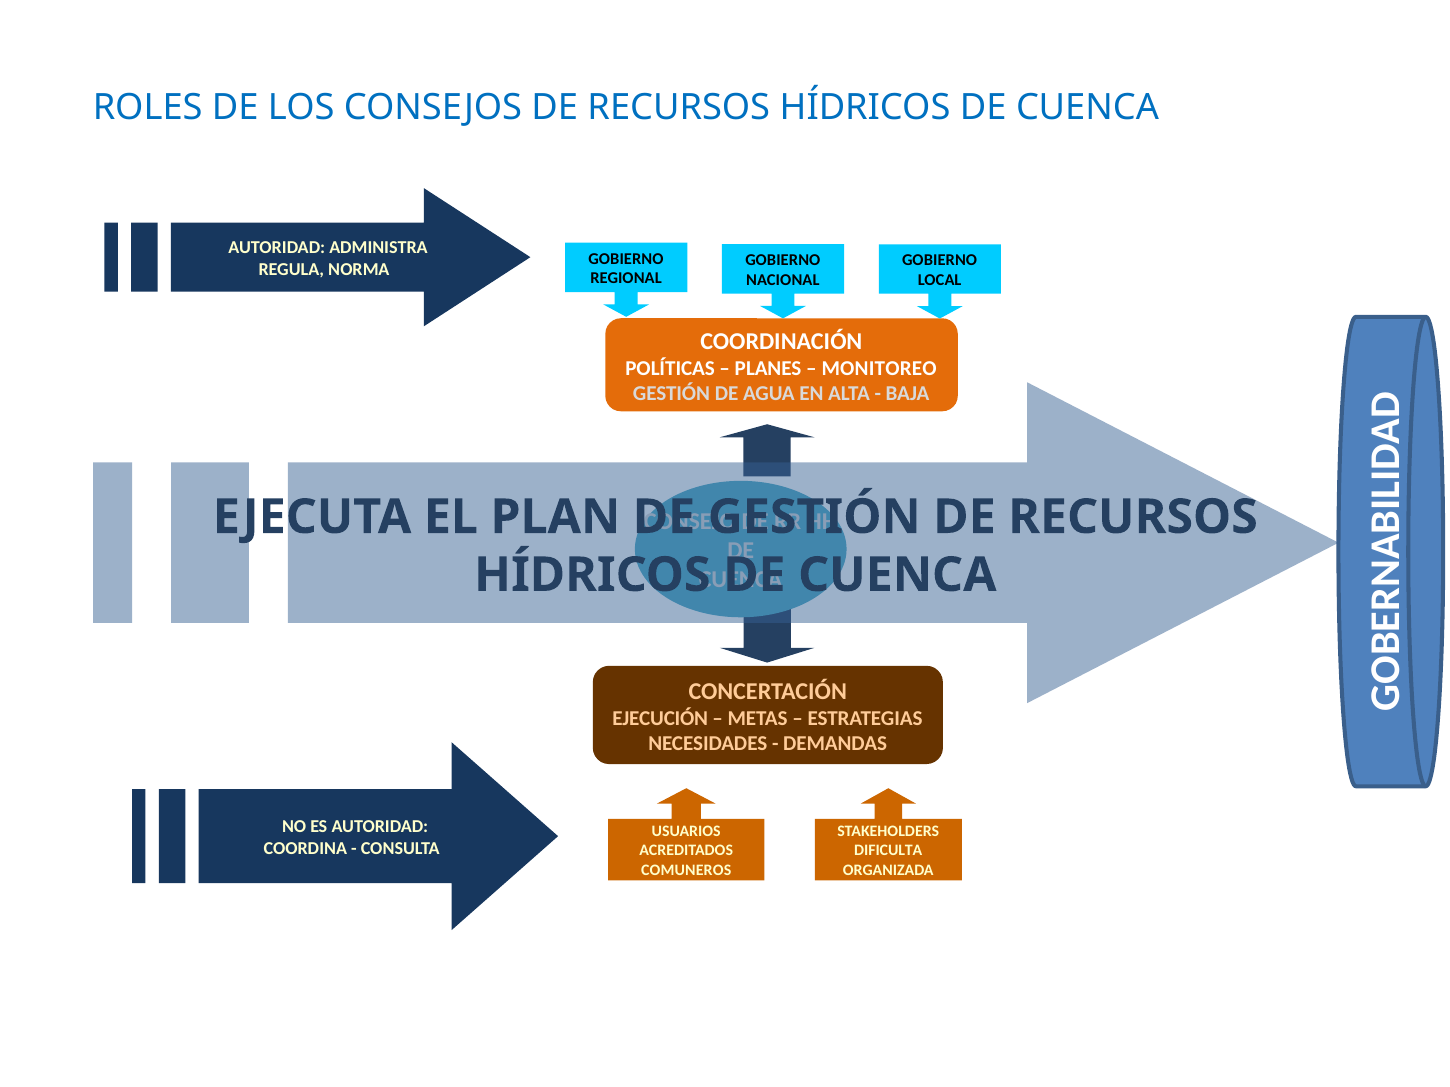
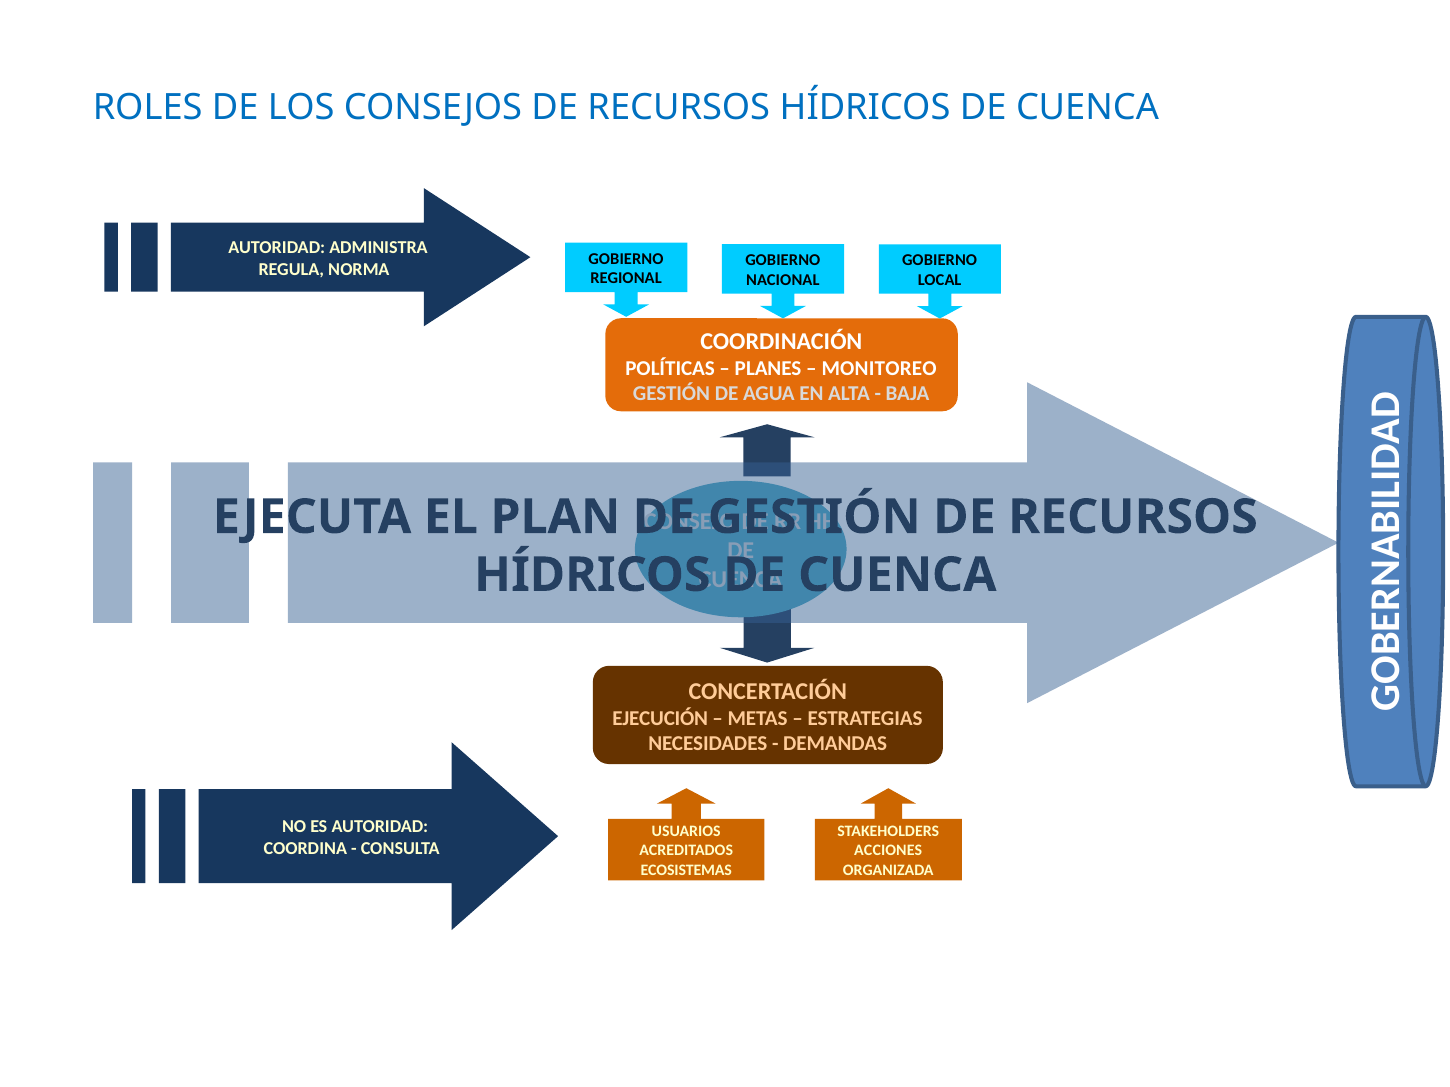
DIFICULTA: DIFICULTA -> ACCIONES
COMUNEROS: COMUNEROS -> ECOSISTEMAS
